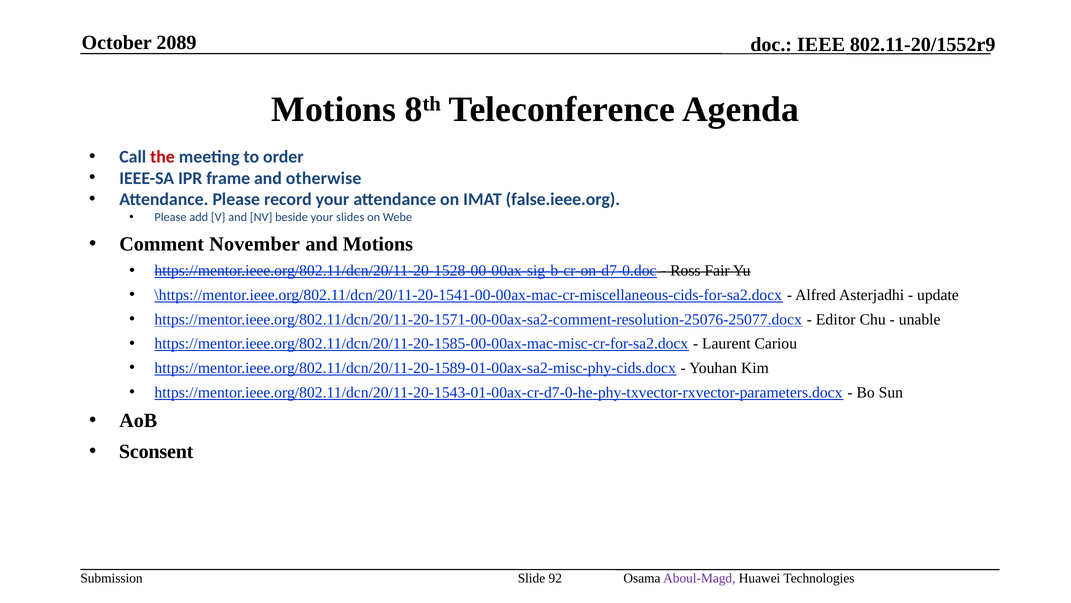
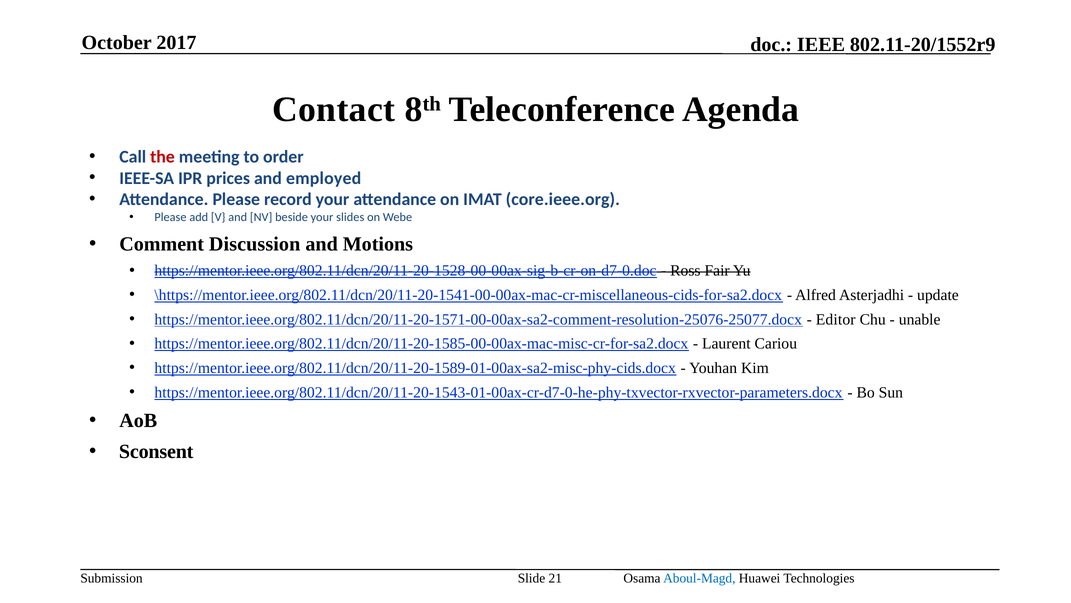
2089: 2089 -> 2017
Motions at (334, 109): Motions -> Contact
frame: frame -> prices
otherwise: otherwise -> employed
false.ieee.org: false.ieee.org -> core.ieee.org
November: November -> Discussion
92: 92 -> 21
Aboul-Magd colour: purple -> blue
